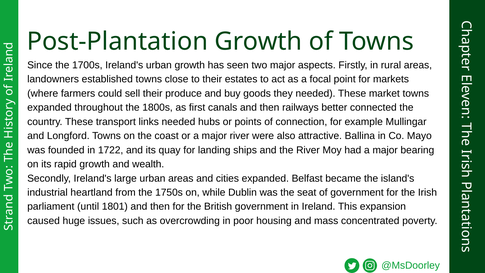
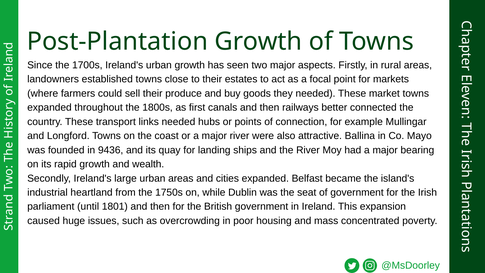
1722: 1722 -> 9436
